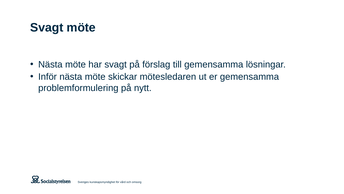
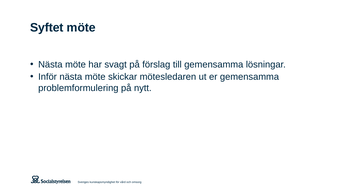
Svagt at (47, 28): Svagt -> Syftet
